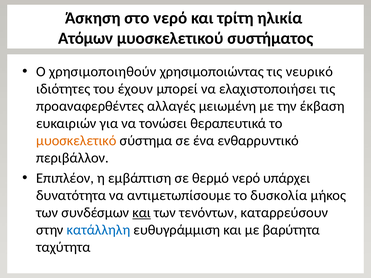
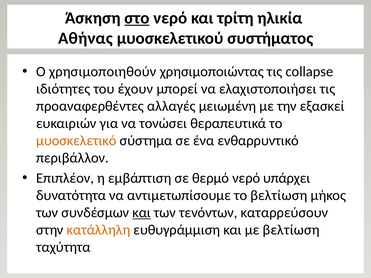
στο underline: none -> present
Ατόμων: Ατόμων -> Αθήνας
νευρικό: νευρικό -> collapse
έκβαση: έκβαση -> εξασκεί
το δυσκολία: δυσκολία -> βελτίωση
κατάλληλη colour: blue -> orange
με βαρύτητα: βαρύτητα -> βελτίωση
